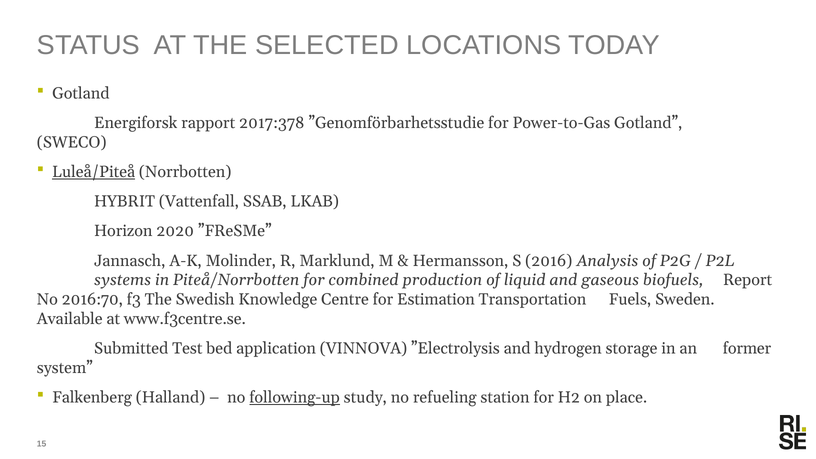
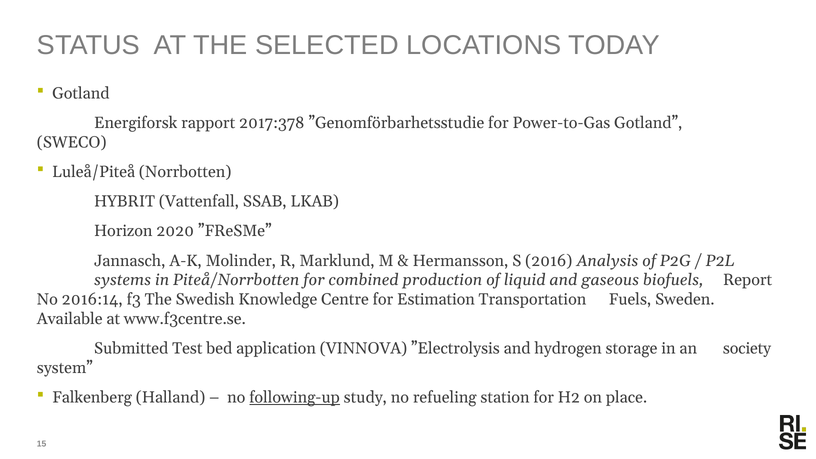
Luleå/Piteå underline: present -> none
2016:70: 2016:70 -> 2016:14
former: former -> society
